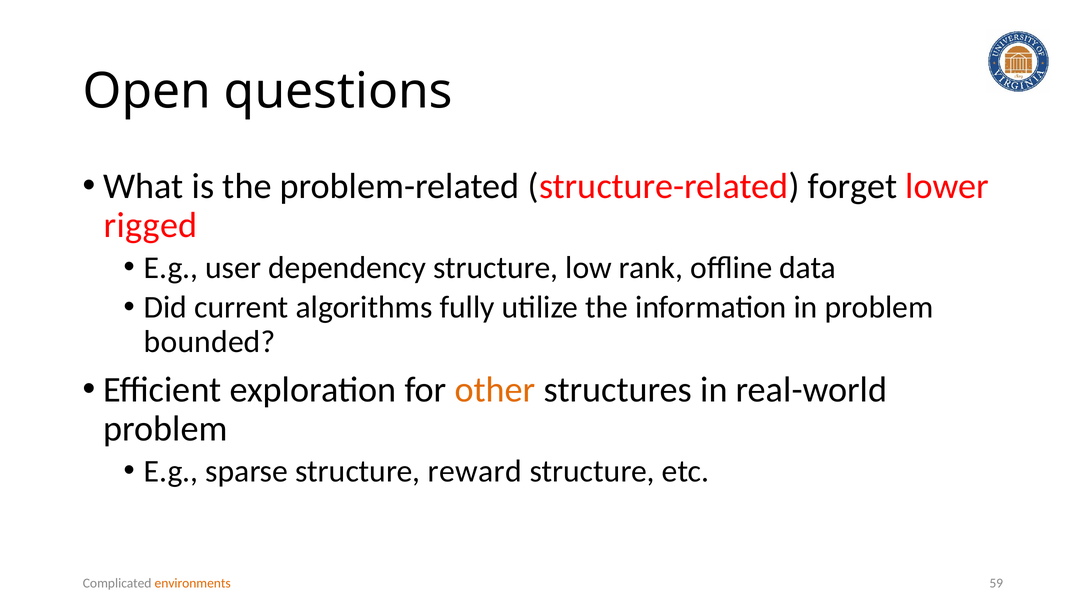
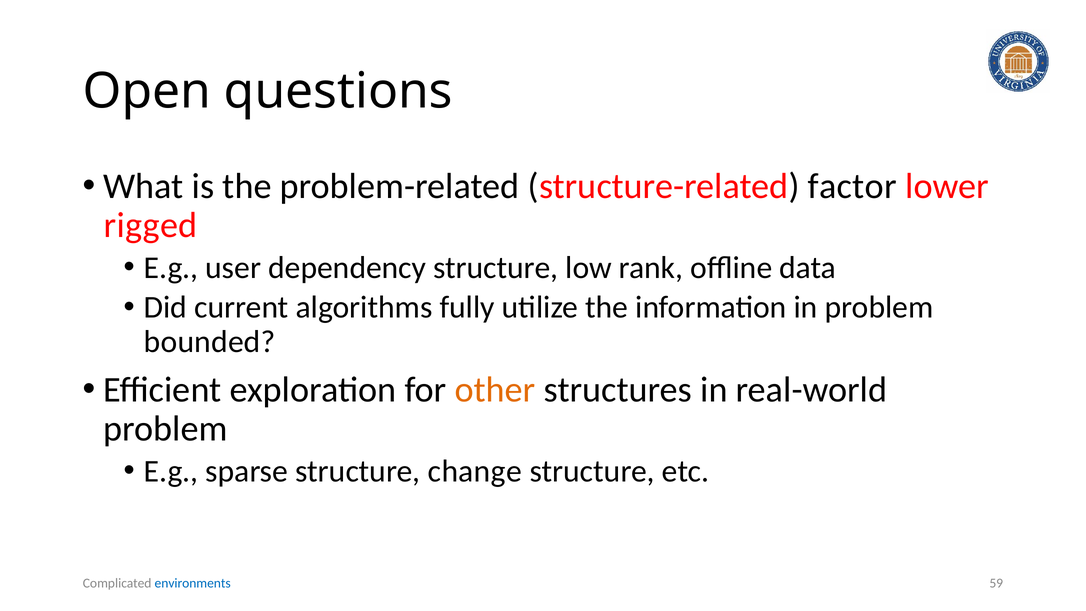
forget: forget -> factor
reward: reward -> change
environments colour: orange -> blue
